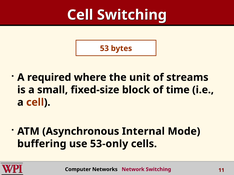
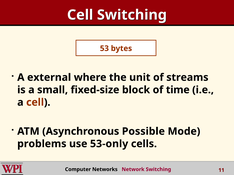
required: required -> external
Internal: Internal -> Possible
buffering: buffering -> problems
